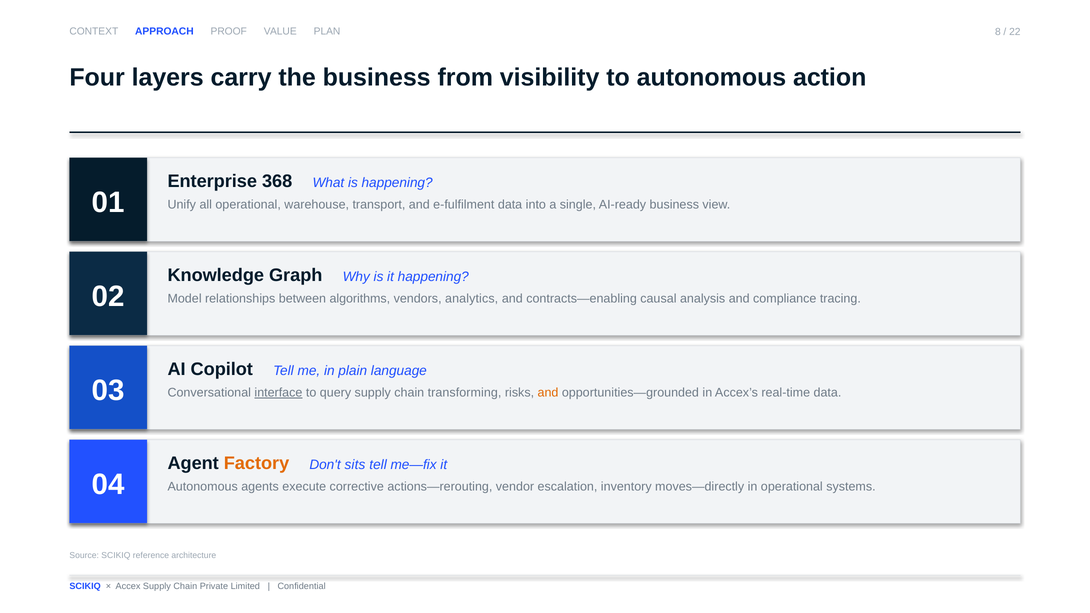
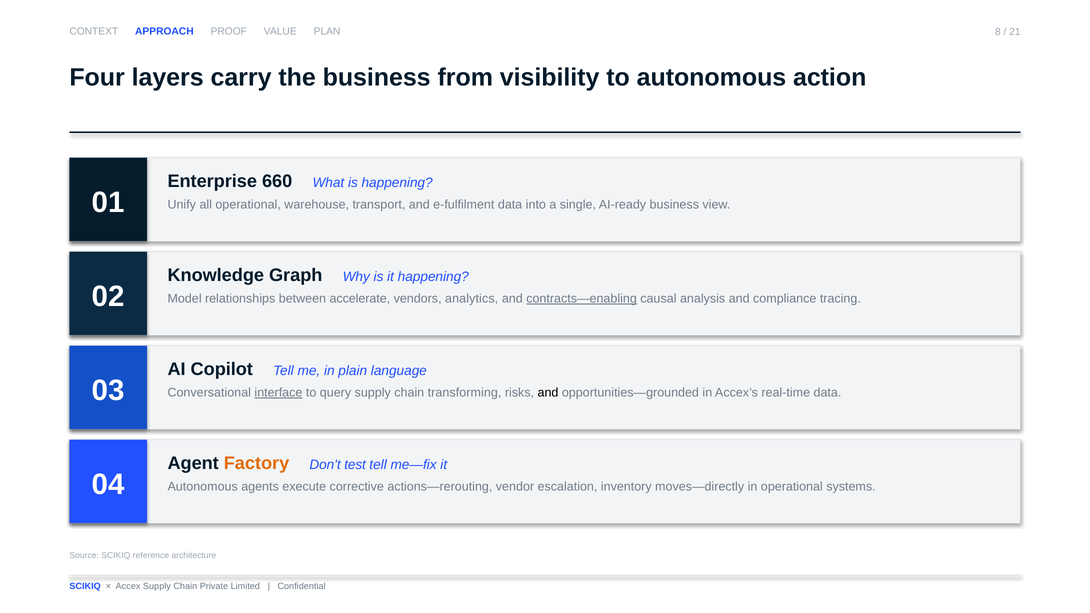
22: 22 -> 21
368: 368 -> 660
algorithms: algorithms -> accelerate
contracts—enabling underline: none -> present
and at (548, 393) colour: orange -> black
sits: sits -> test
